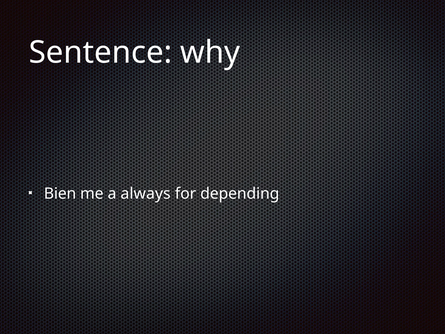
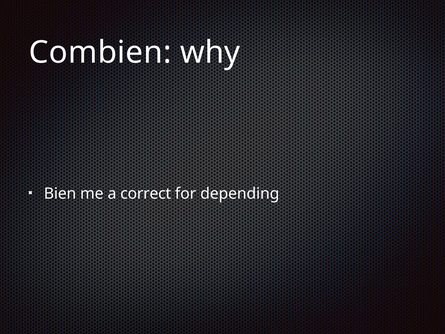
Sentence: Sentence -> Combien
always: always -> correct
